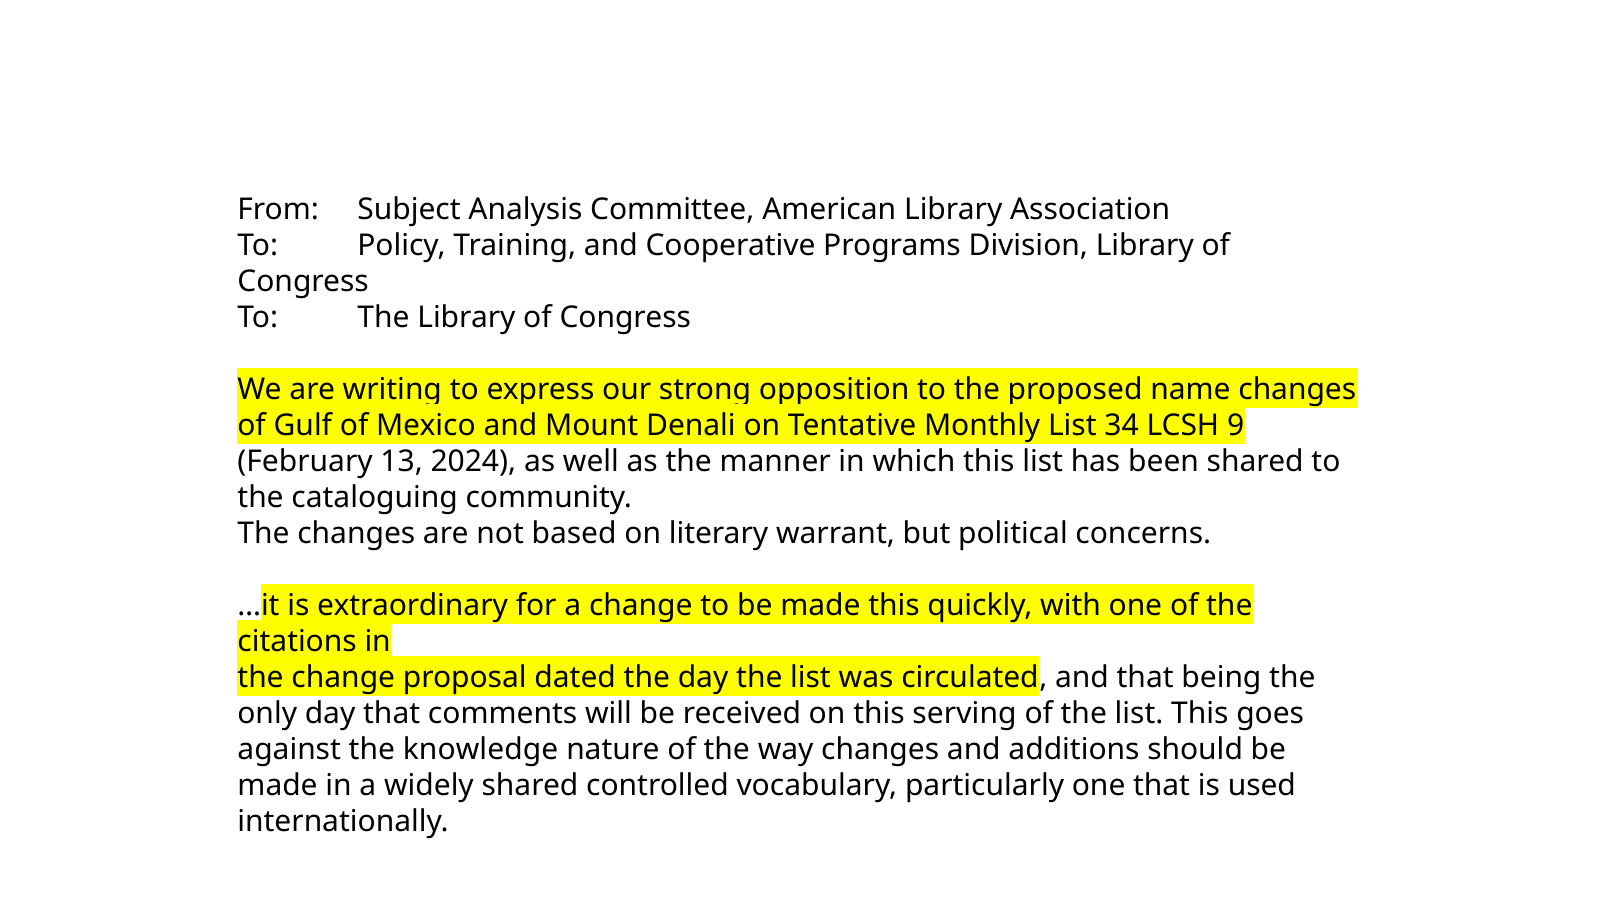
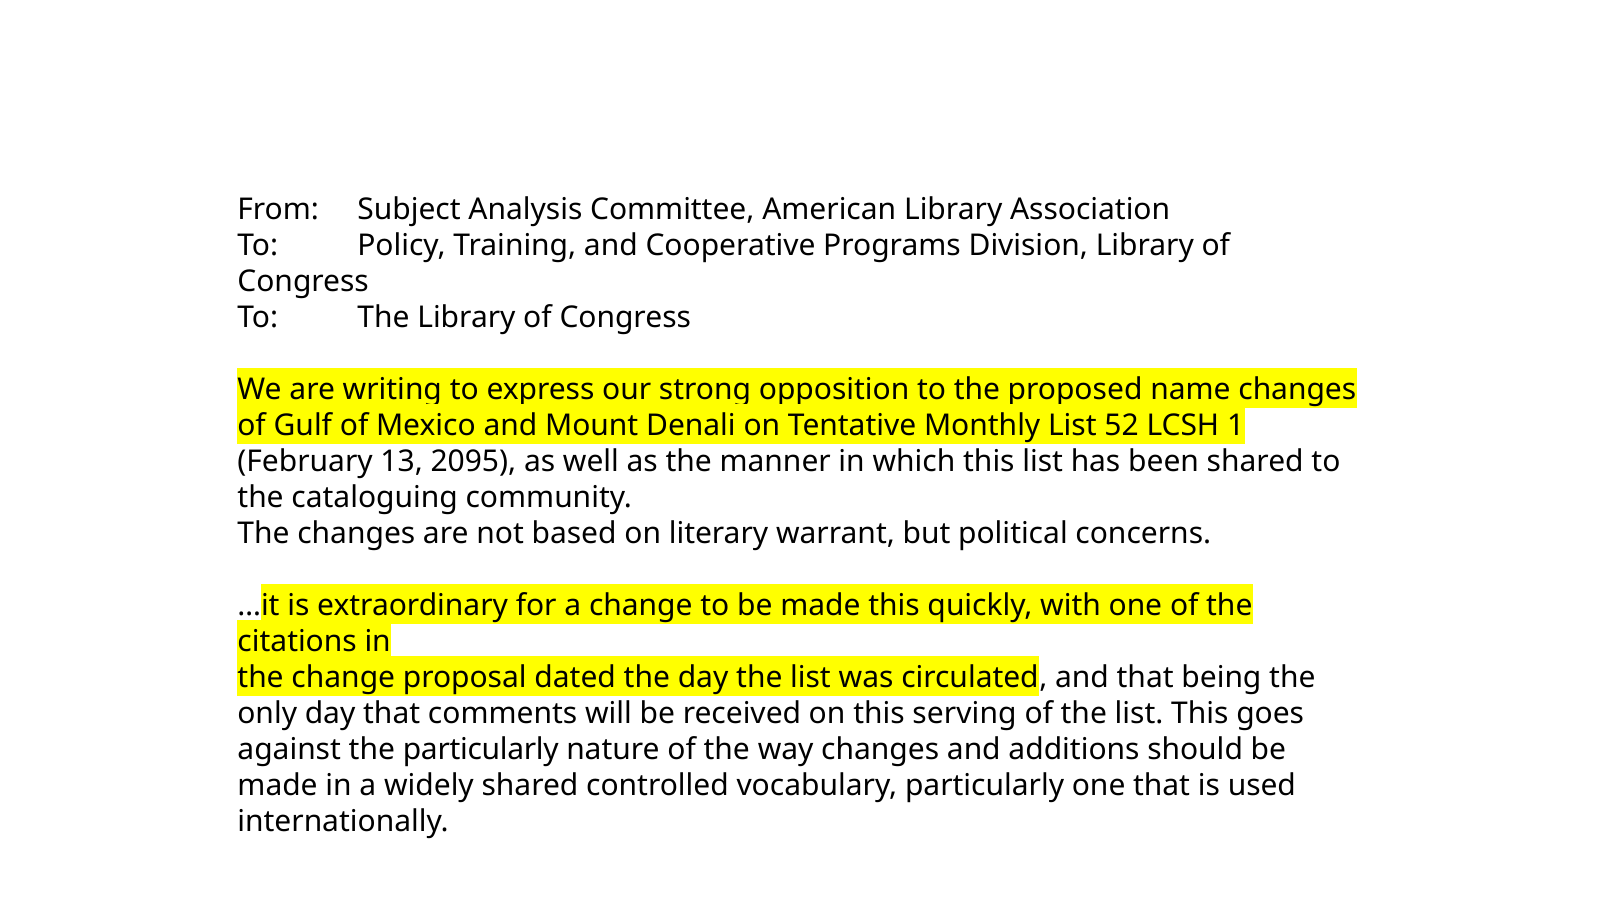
34: 34 -> 52
9: 9 -> 1
2024: 2024 -> 2095
the knowledge: knowledge -> particularly
